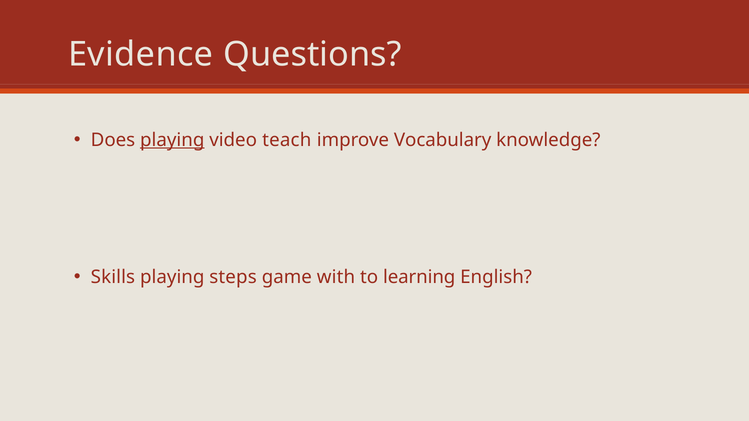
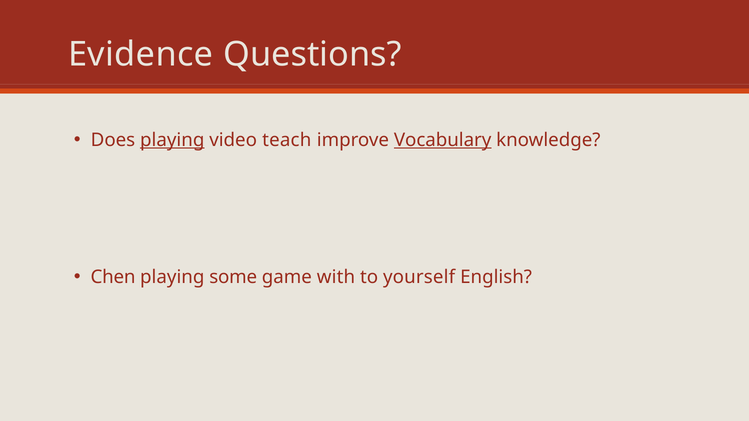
Vocabulary underline: none -> present
Skills: Skills -> Chen
steps: steps -> some
learning: learning -> yourself
